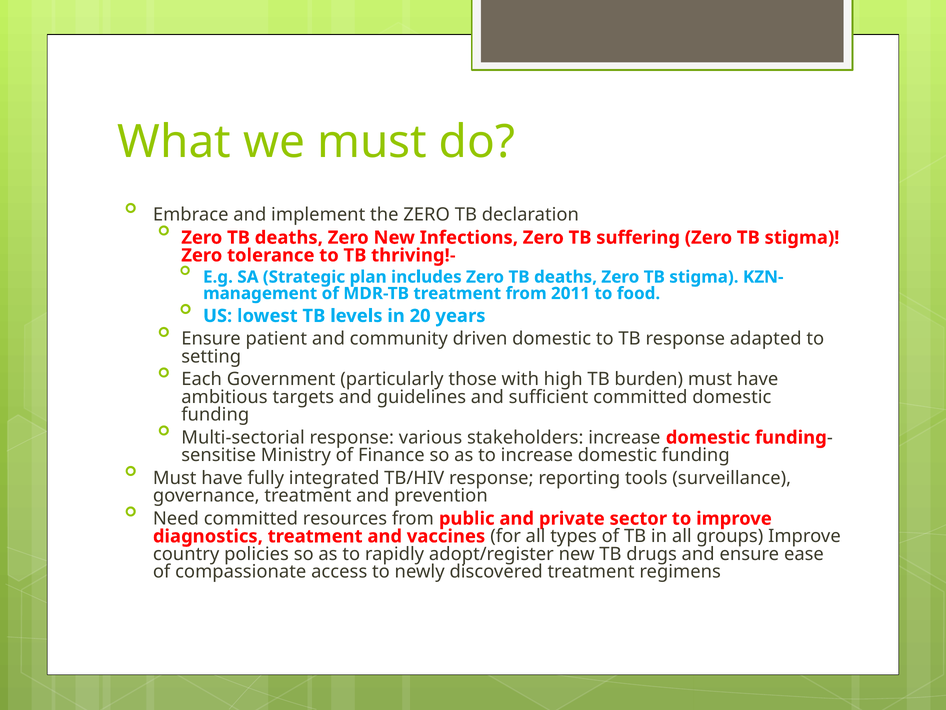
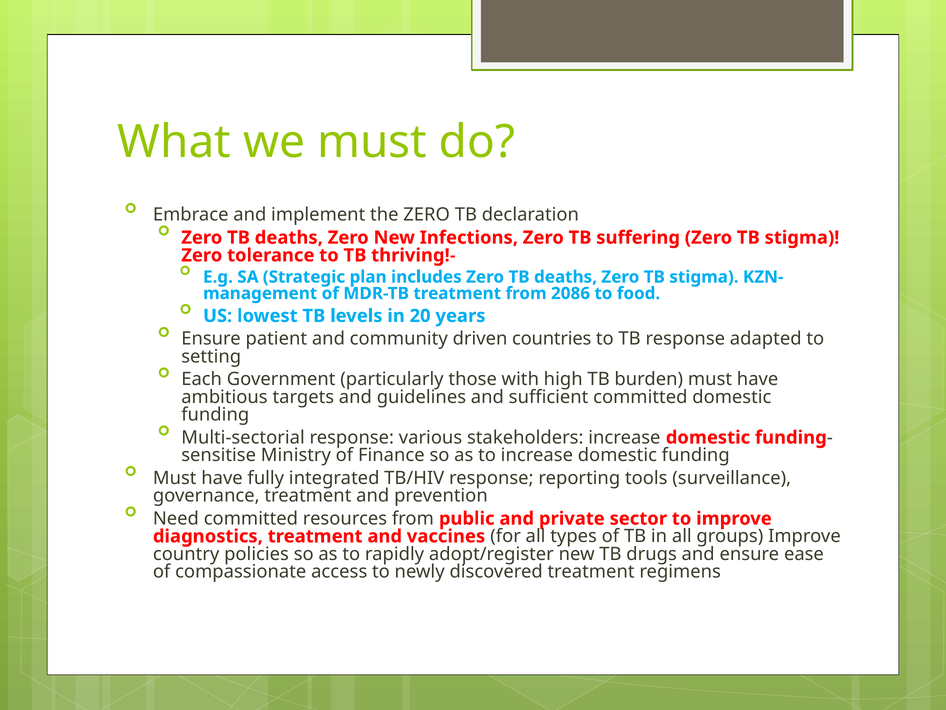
2011: 2011 -> 2086
driven domestic: domestic -> countries
